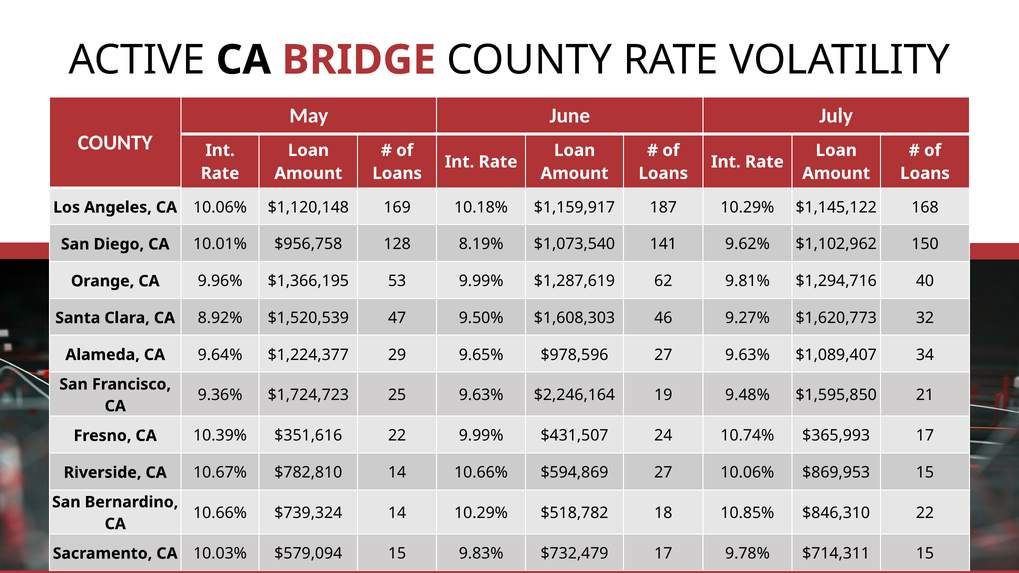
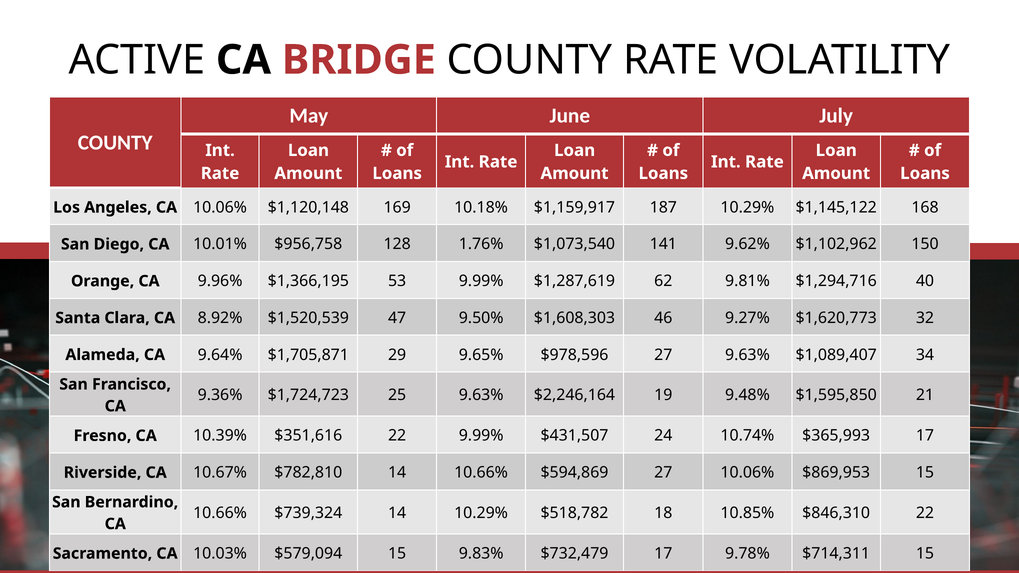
8.19%: 8.19% -> 1.76%
$1,224,377: $1,224,377 -> $1,705,871
